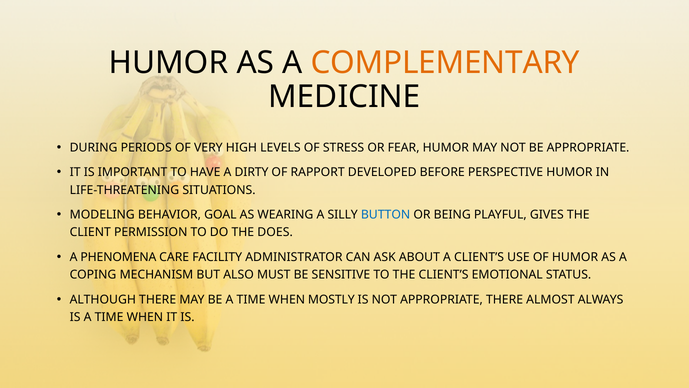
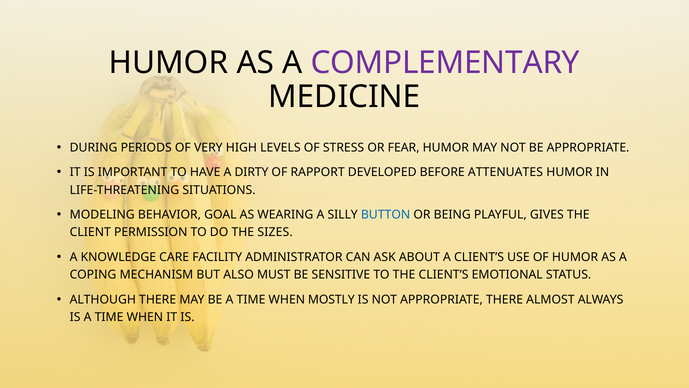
COMPLEMENTARY colour: orange -> purple
PERSPECTIVE: PERSPECTIVE -> ATTENUATES
DOES: DOES -> SIZES
PHENOMENA: PHENOMENA -> KNOWLEDGE
